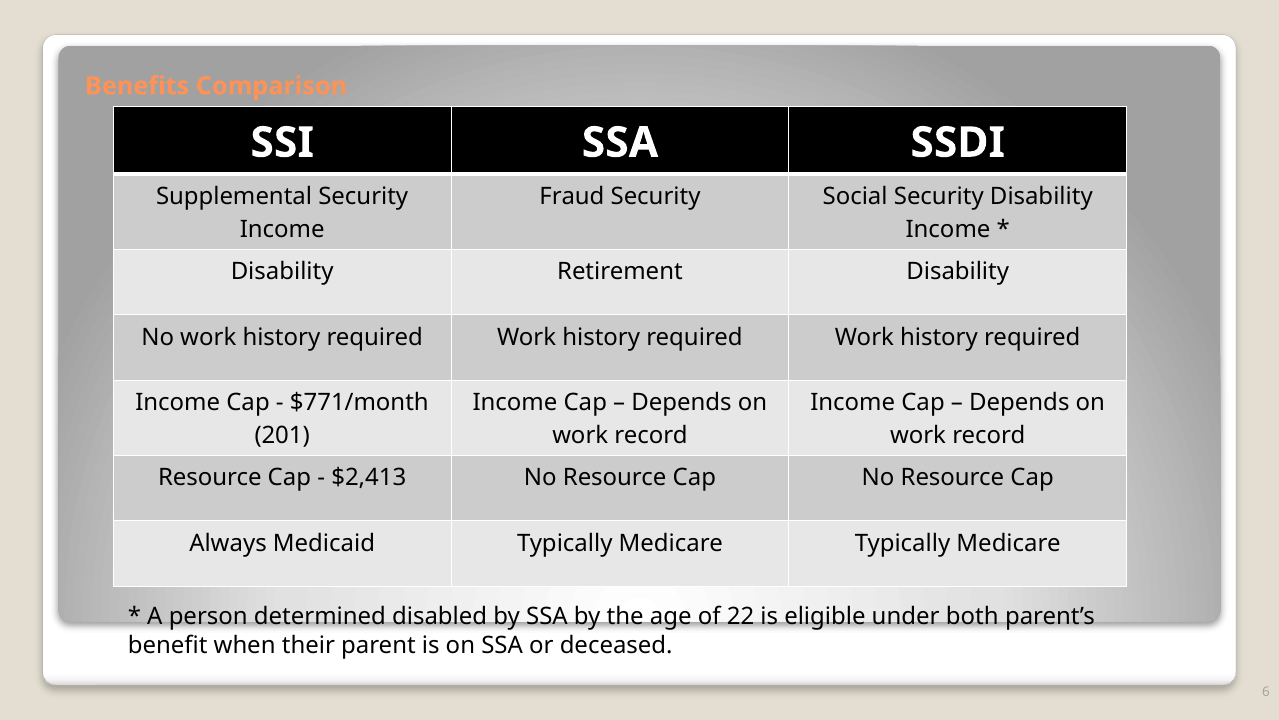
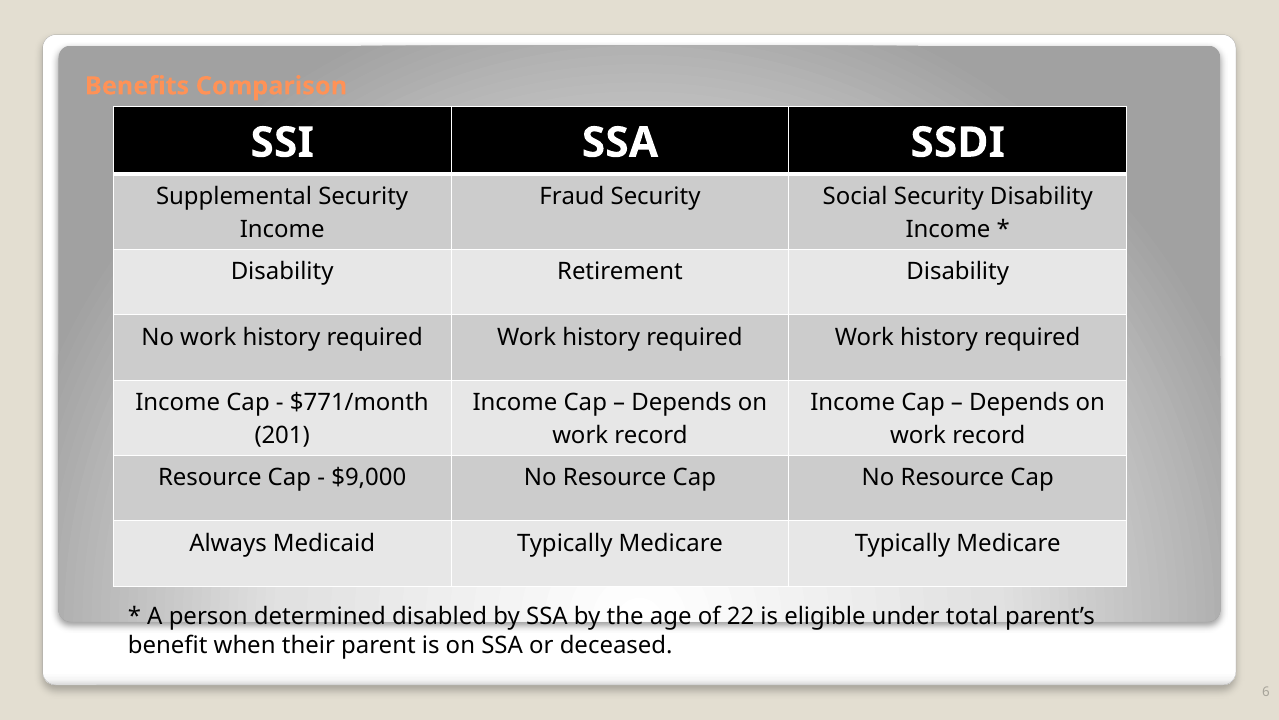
$2,413: $2,413 -> $9,000
both: both -> total
